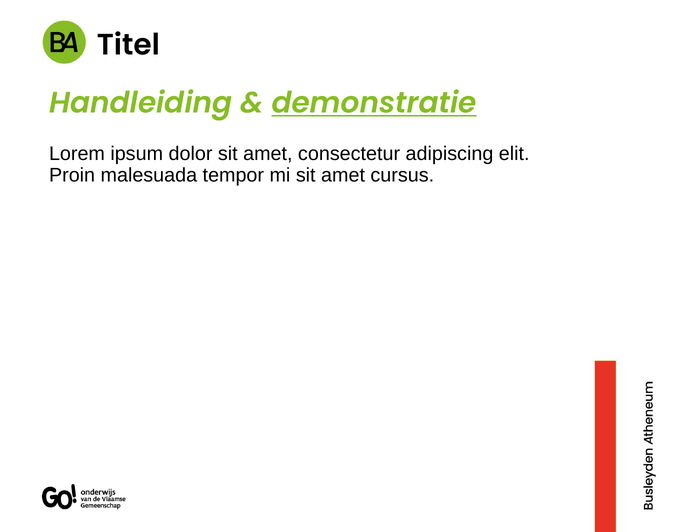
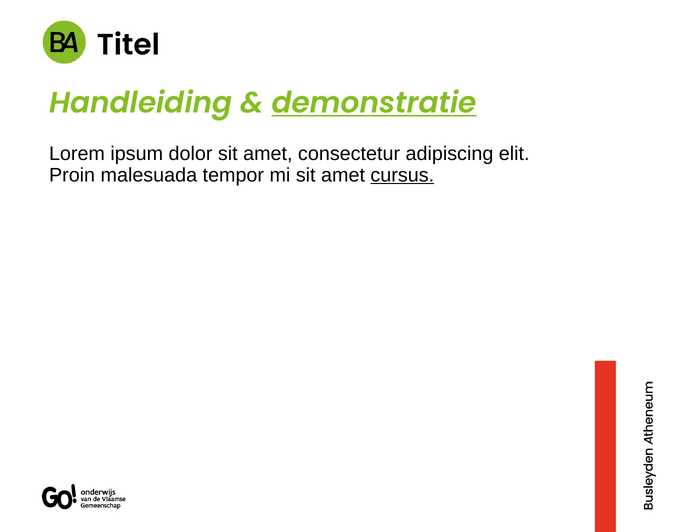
cursus underline: none -> present
